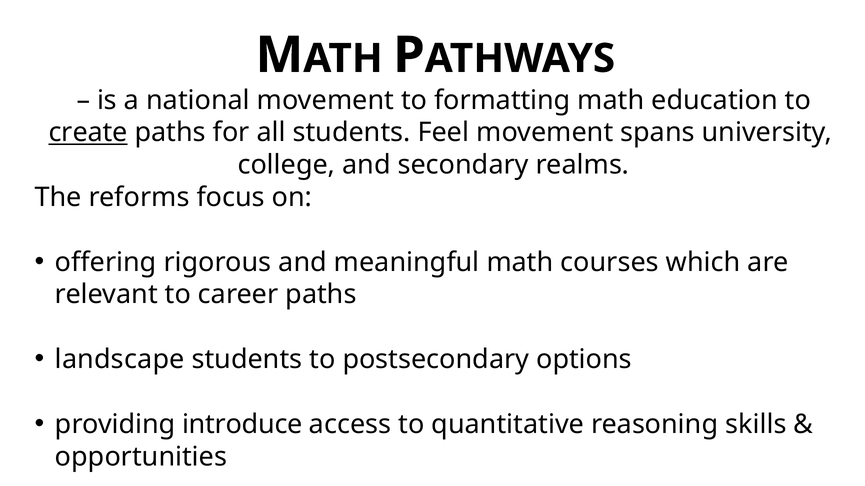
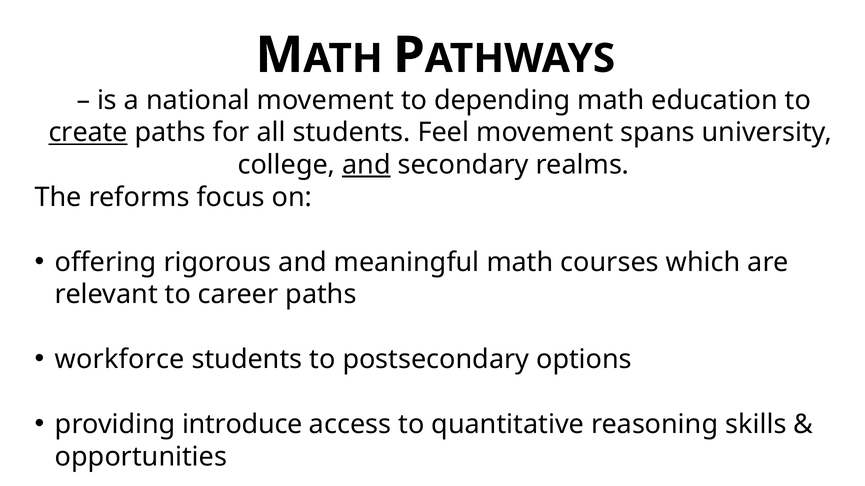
formatting: formatting -> depending
and at (366, 165) underline: none -> present
landscape: landscape -> workforce
